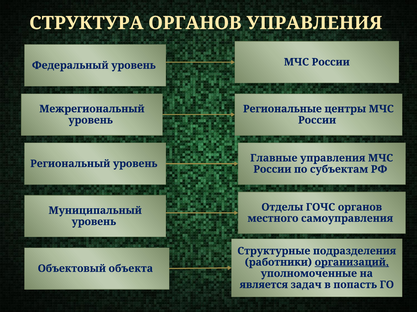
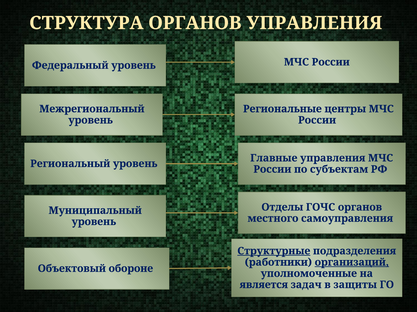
Структурные underline: none -> present
объекта: объекта -> обороне
попасть: попасть -> защиты
